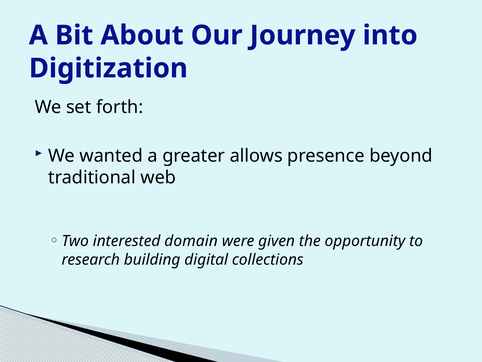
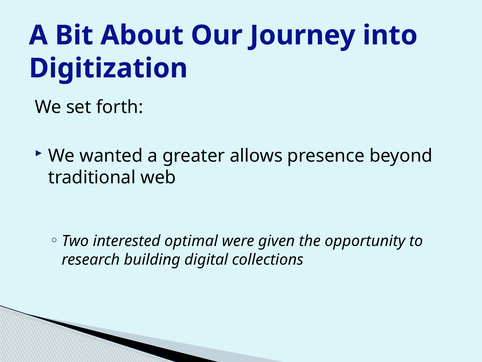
domain: domain -> optimal
